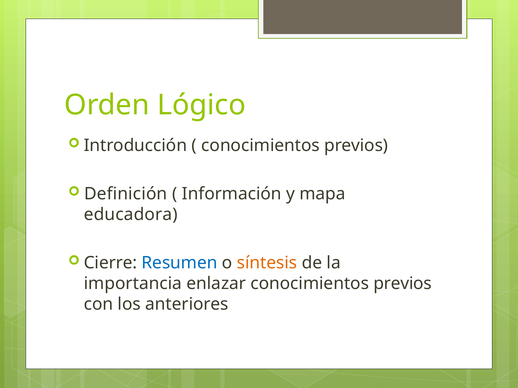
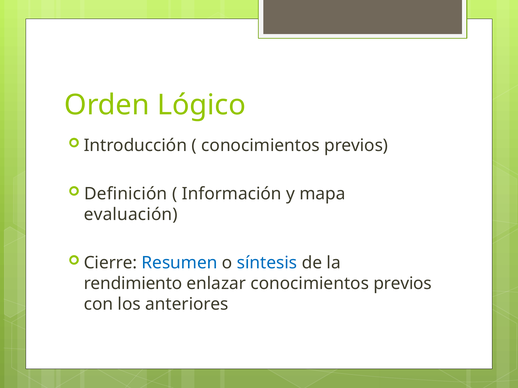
educadora: educadora -> evaluación
síntesis colour: orange -> blue
importancia: importancia -> rendimiento
